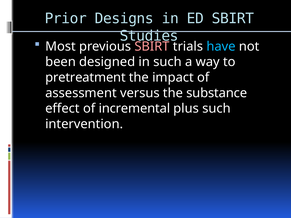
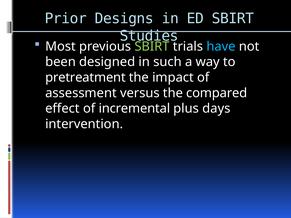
SBIRT at (152, 46) colour: pink -> light green
substance: substance -> compared
plus such: such -> days
